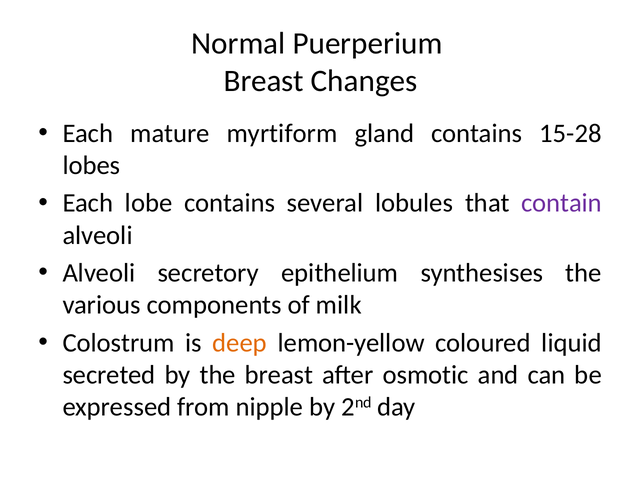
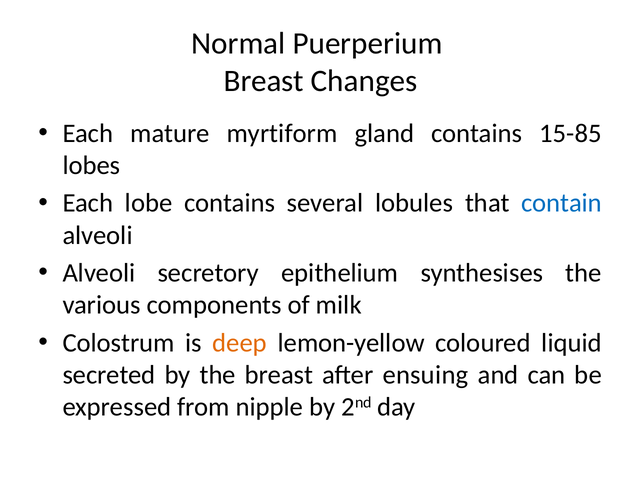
15-28: 15-28 -> 15-85
contain colour: purple -> blue
osmotic: osmotic -> ensuing
